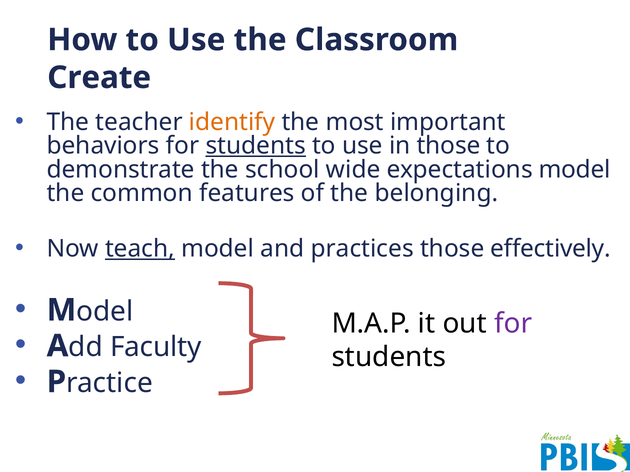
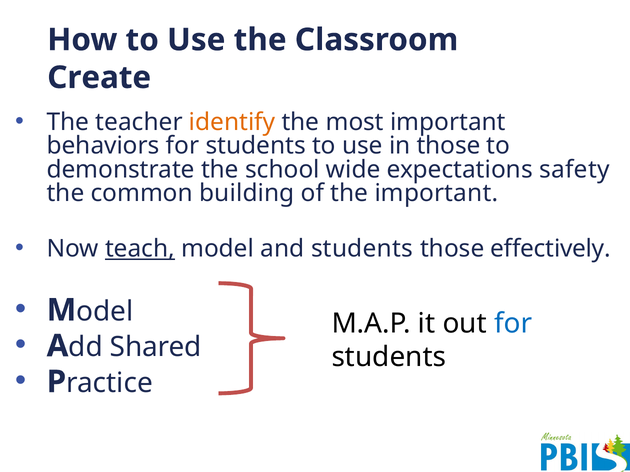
students at (256, 146) underline: present -> none
expectations model: model -> safety
features: features -> building
the belonging: belonging -> important
and practices: practices -> students
for at (513, 324) colour: purple -> blue
Faculty: Faculty -> Shared
